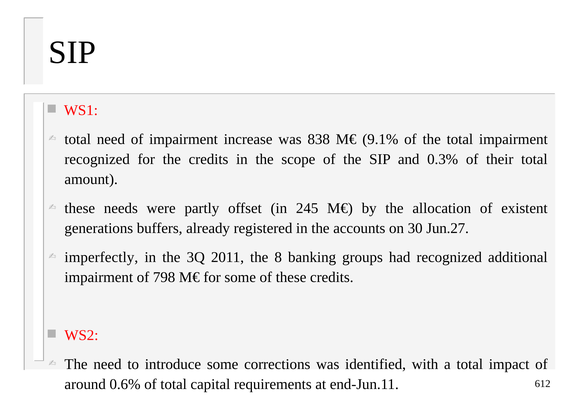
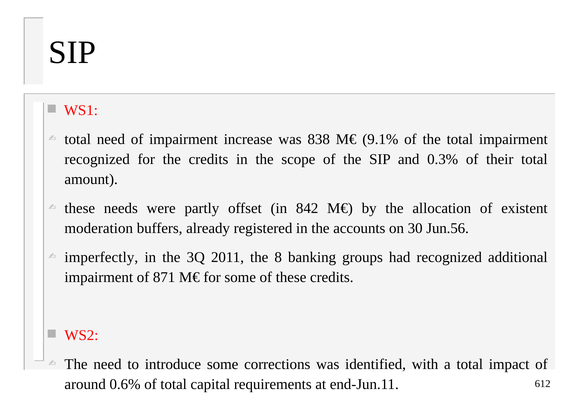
245: 245 -> 842
generations: generations -> moderation
Jun.27: Jun.27 -> Jun.56
798: 798 -> 871
